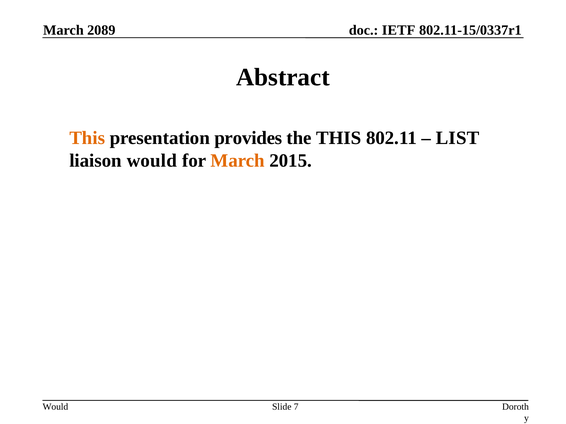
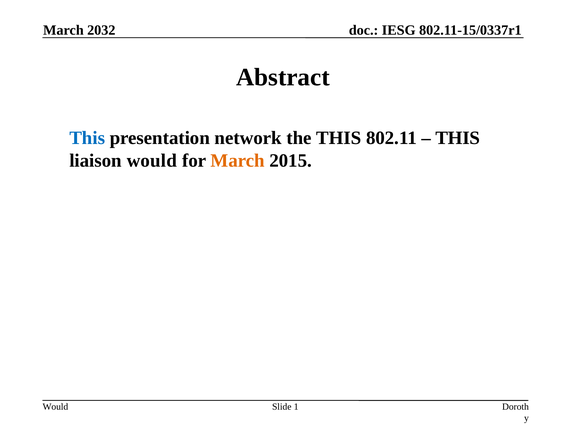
2089: 2089 -> 2032
IETF: IETF -> IESG
This at (87, 138) colour: orange -> blue
provides: provides -> network
LIST at (458, 138): LIST -> THIS
7: 7 -> 1
